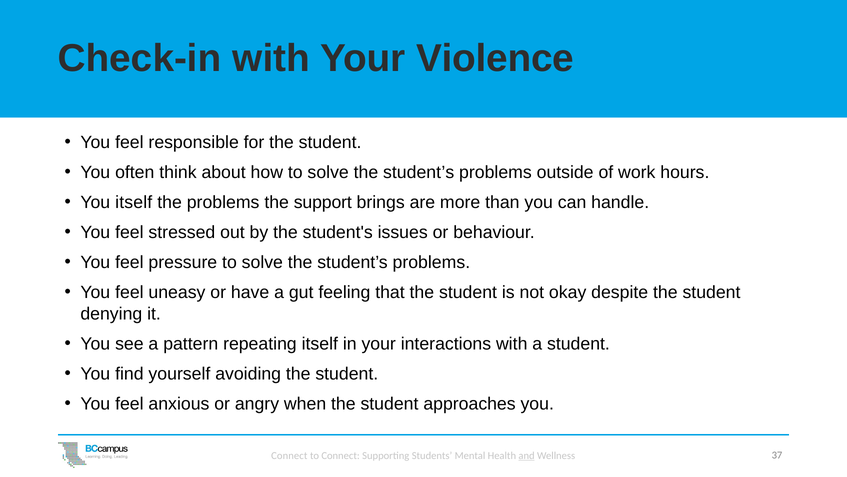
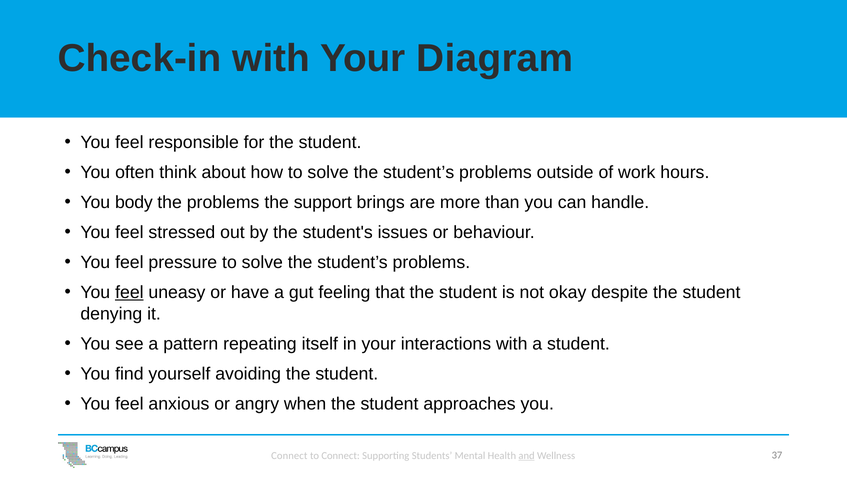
Violence: Violence -> Diagram
You itself: itself -> body
feel at (129, 292) underline: none -> present
